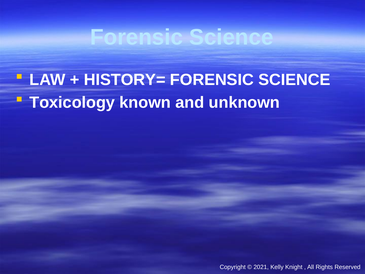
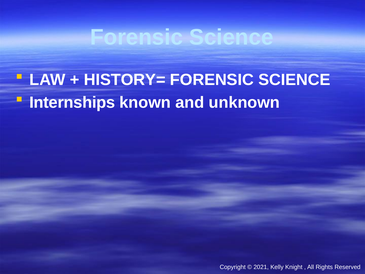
Toxicology: Toxicology -> Internships
